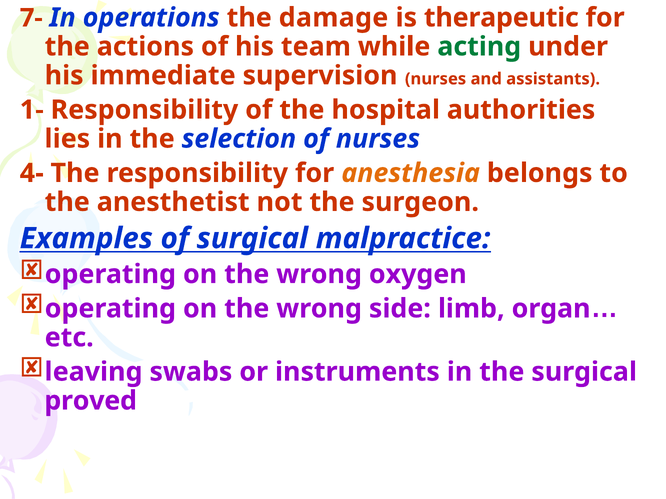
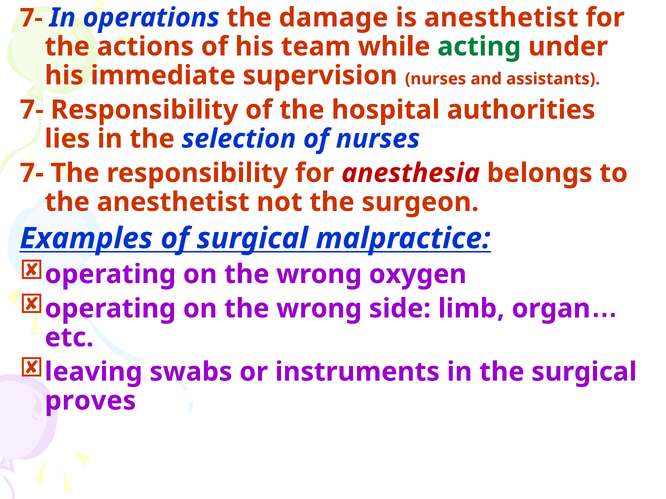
is therapeutic: therapeutic -> anesthetist
1- at (32, 110): 1- -> 7-
4- at (32, 173): 4- -> 7-
anesthesia colour: orange -> red
proved: proved -> proves
